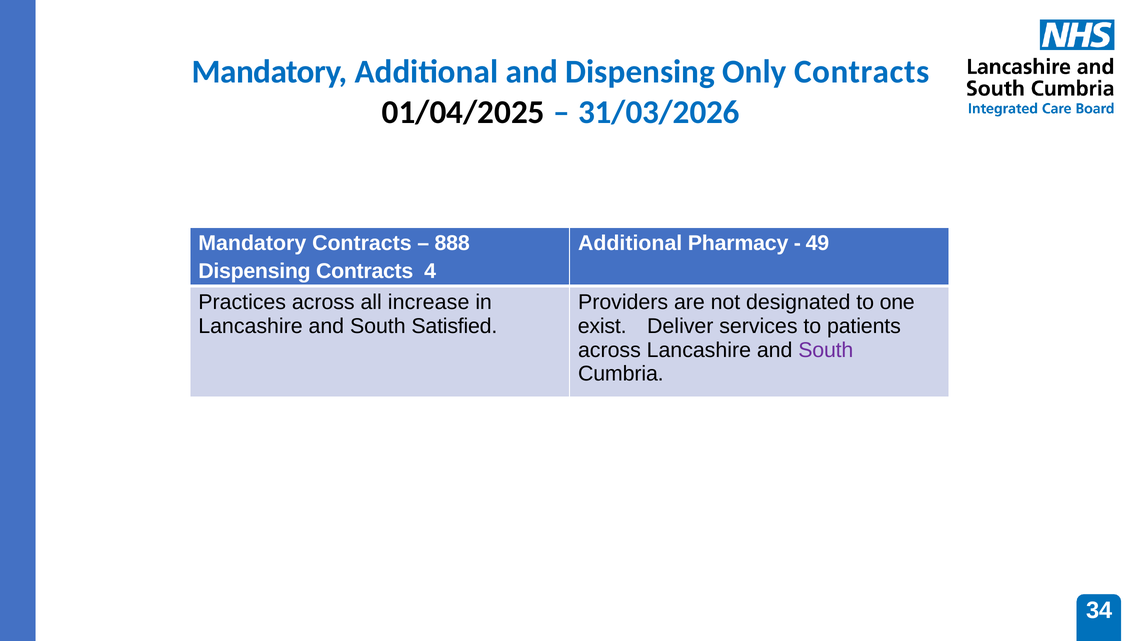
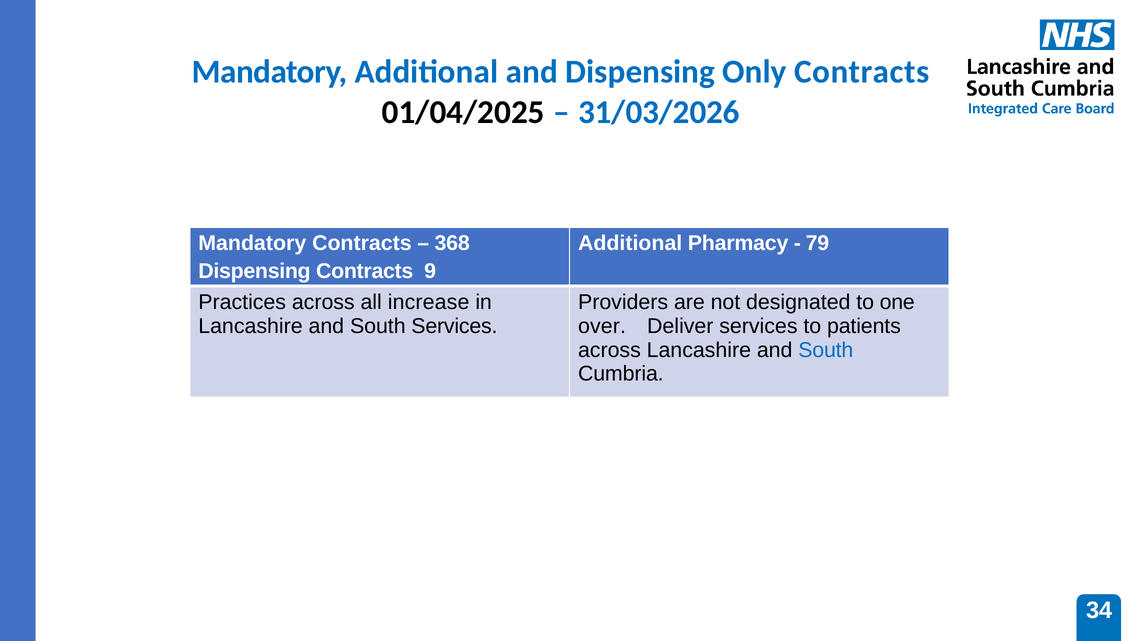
888: 888 -> 368
49: 49 -> 79
4: 4 -> 9
South Satisfied: Satisfied -> Services
exist: exist -> over
South at (826, 350) colour: purple -> blue
